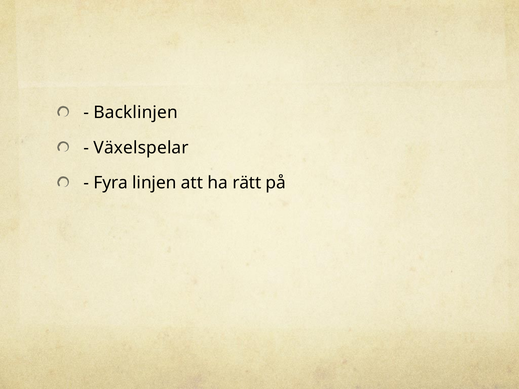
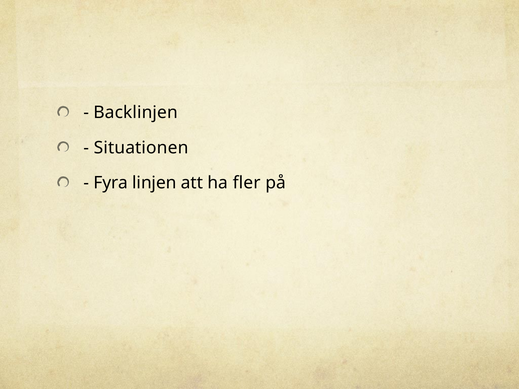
Växelspelar: Växelspelar -> Situationen
rätt: rätt -> fler
